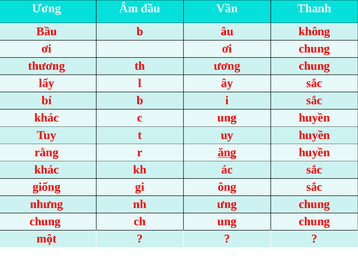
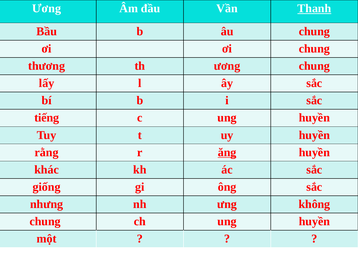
Thanh underline: none -> present
âu không: không -> chung
khác at (47, 118): khác -> tiếng
ưng chung: chung -> không
ch ung chung: chung -> huyền
